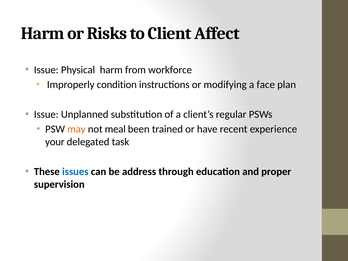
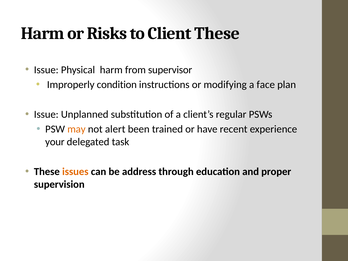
Client Affect: Affect -> These
workforce: workforce -> supervisor
meal: meal -> alert
issues colour: blue -> orange
